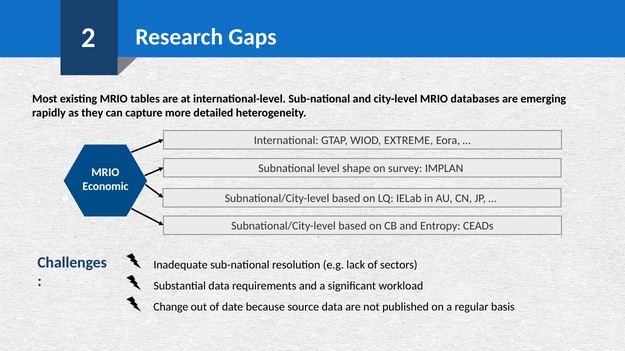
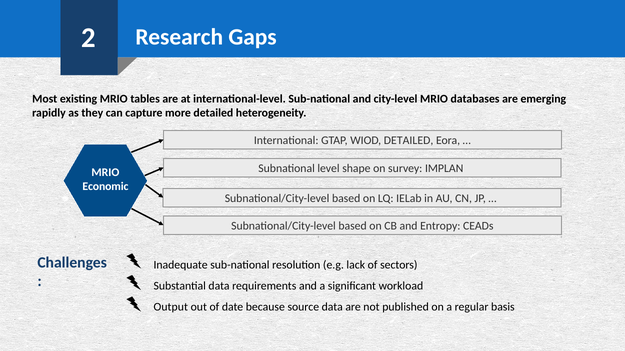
WIOD EXTREME: EXTREME -> DETAILED
Change: Change -> Output
